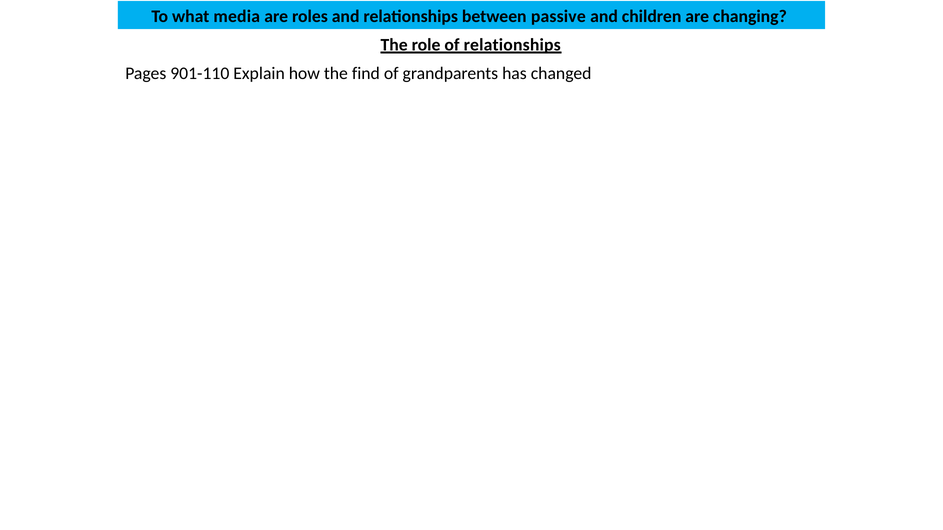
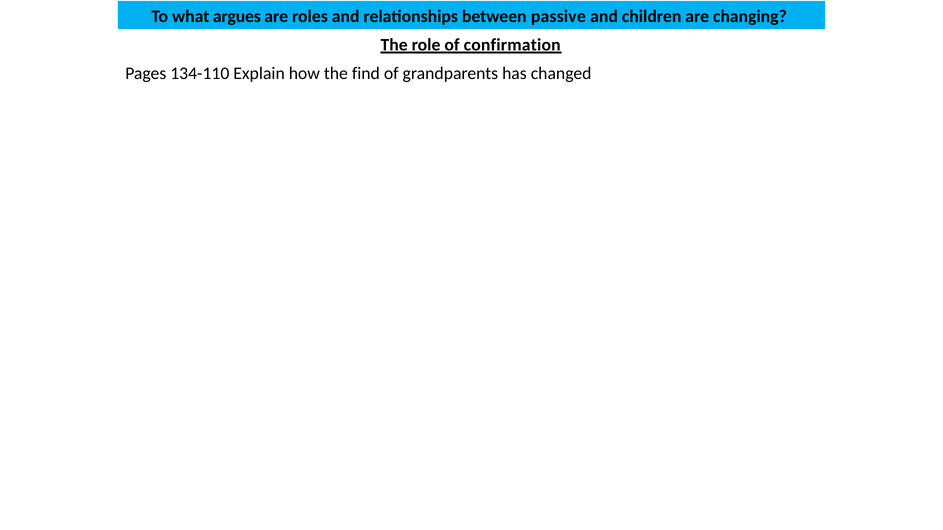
media: media -> argues
of relationships: relationships -> confirmation
901-110: 901-110 -> 134-110
